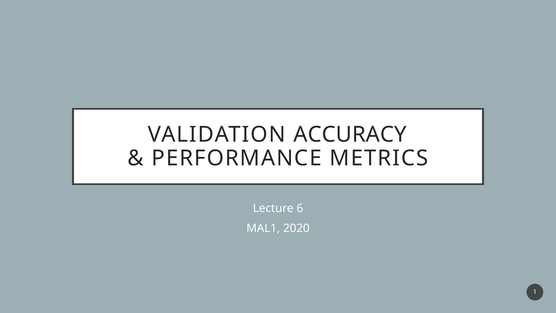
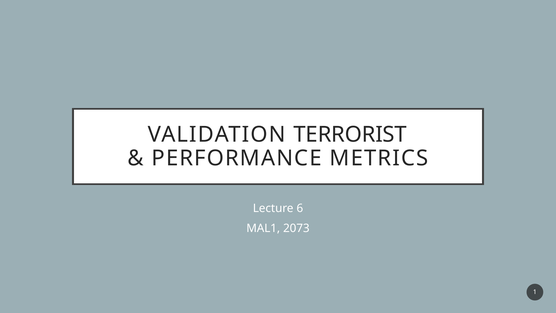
ACCURACY: ACCURACY -> TERRORIST
2020: 2020 -> 2073
